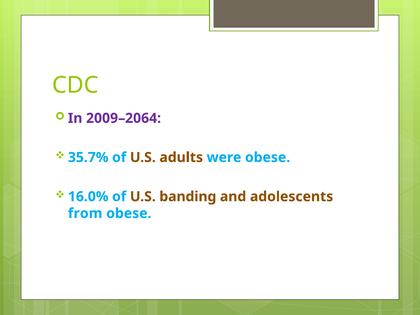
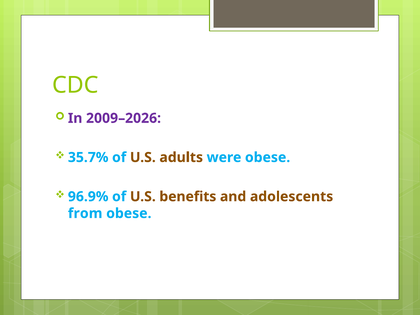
2009–2064: 2009–2064 -> 2009–2026
16.0%: 16.0% -> 96.9%
banding: banding -> benefits
